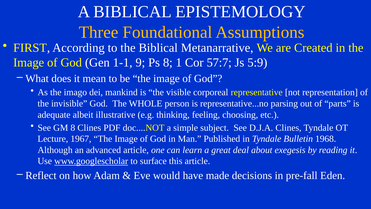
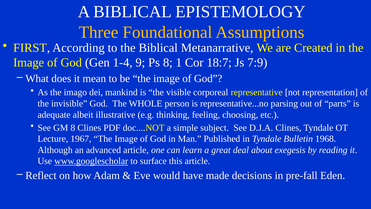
1-1: 1-1 -> 1-4
57:7: 57:7 -> 18:7
5:9: 5:9 -> 7:9
